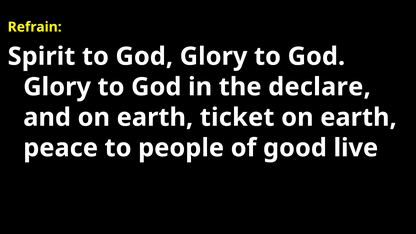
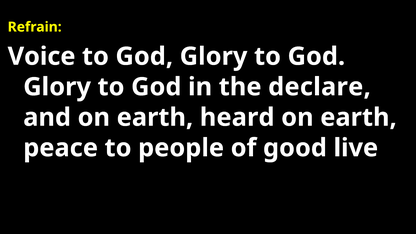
Spirit: Spirit -> Voice
ticket: ticket -> heard
